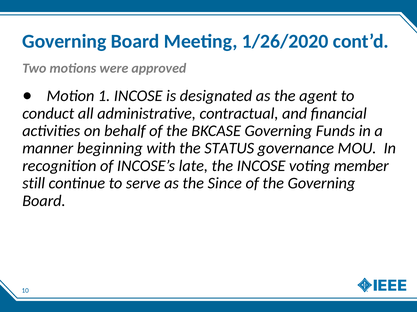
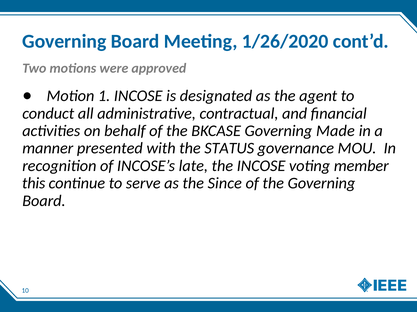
Funds: Funds -> Made
beginning: beginning -> presented
still: still -> this
